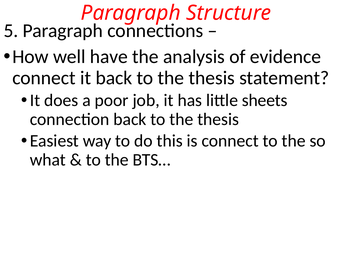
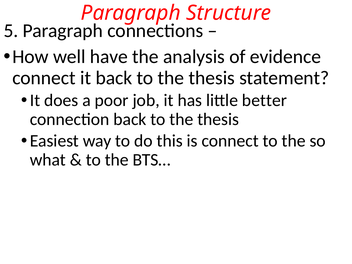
sheets: sheets -> better
